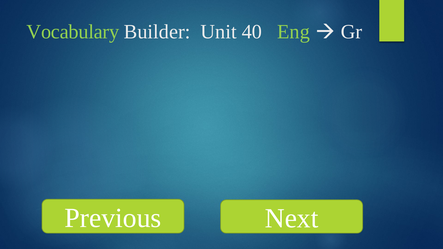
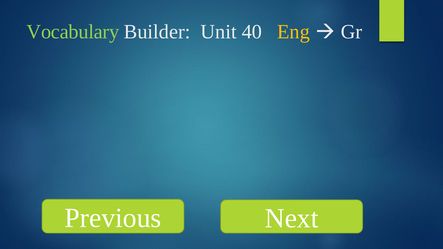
Eng colour: light green -> yellow
